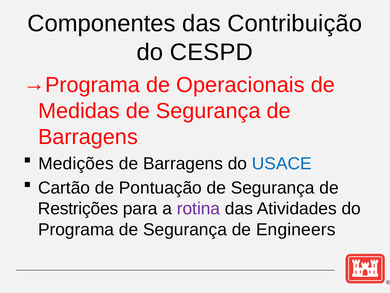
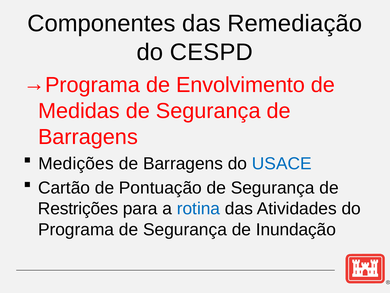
Contribuição: Contribuição -> Remediação
Operacionais: Operacionais -> Envolvimento
rotina colour: purple -> blue
Engineers: Engineers -> Inundação
